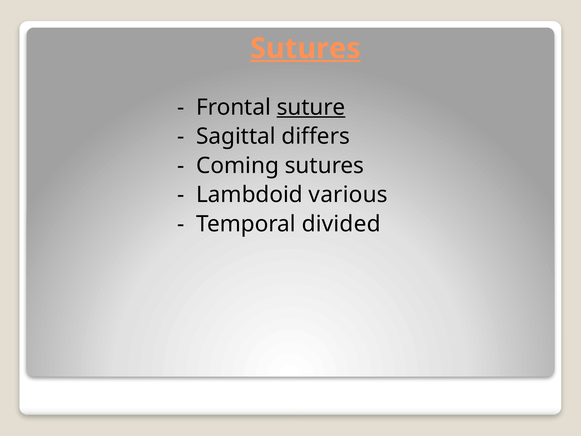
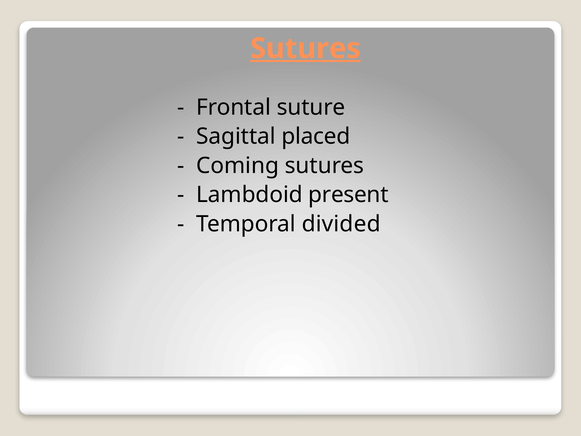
suture underline: present -> none
differs: differs -> placed
various: various -> present
